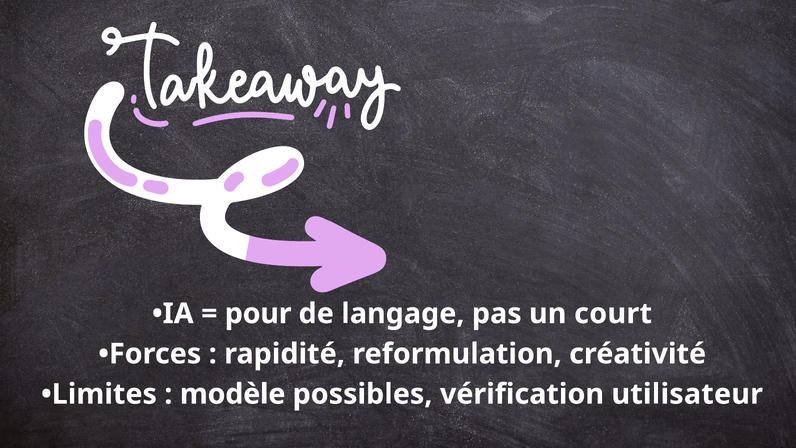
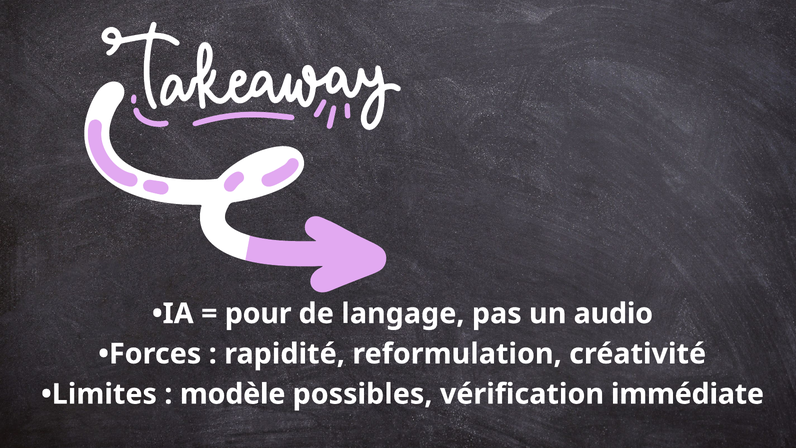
court: court -> audio
utilisateur: utilisateur -> immédiate
